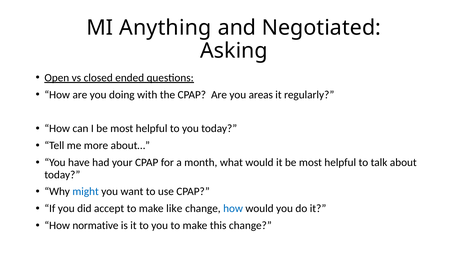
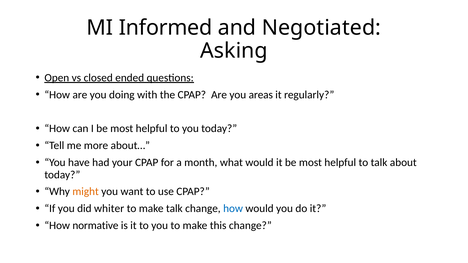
Anything: Anything -> Informed
might colour: blue -> orange
accept: accept -> whiter
make like: like -> talk
